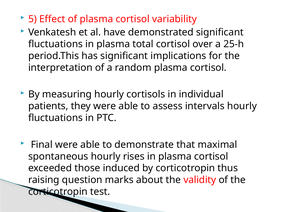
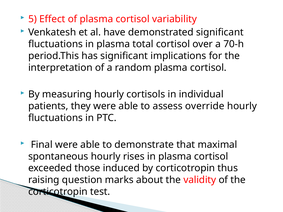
25-h: 25-h -> 70-h
intervals: intervals -> override
